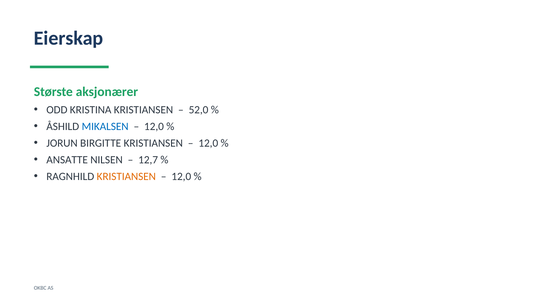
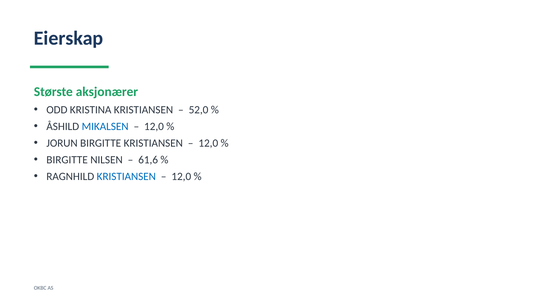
ANSATTE at (67, 160): ANSATTE -> BIRGITTE
12,7: 12,7 -> 61,6
KRISTIANSEN at (126, 176) colour: orange -> blue
